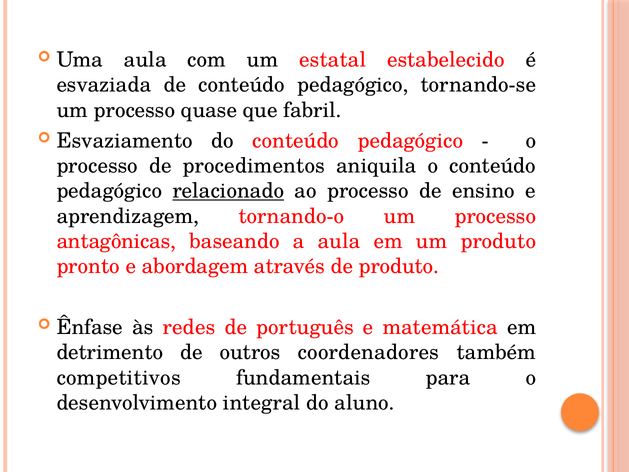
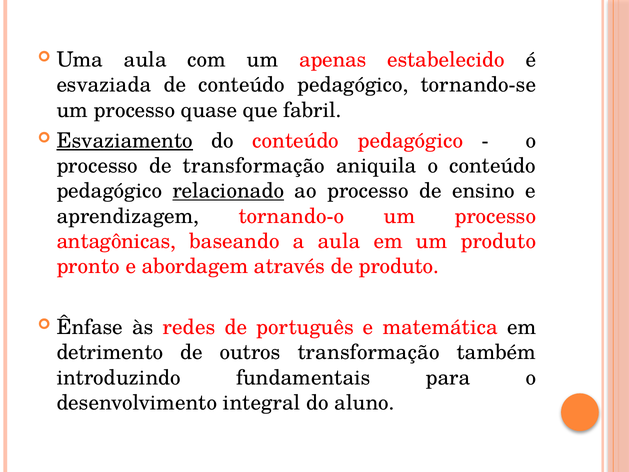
estatal: estatal -> apenas
Esvaziamento underline: none -> present
de procedimentos: procedimentos -> transformação
outros coordenadores: coordenadores -> transformação
competitivos: competitivos -> introduzindo
